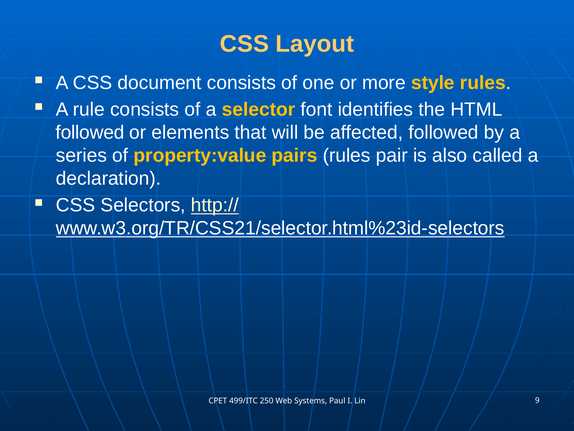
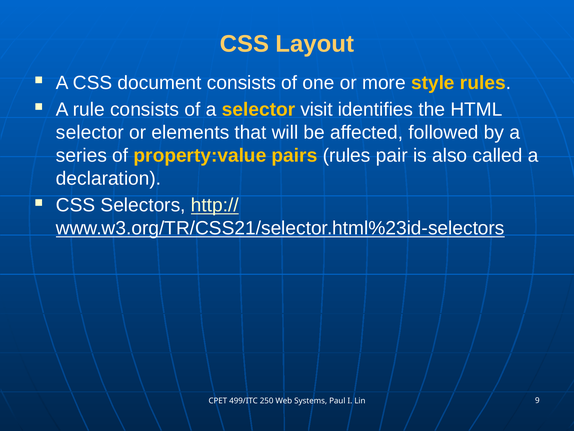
font: font -> visit
followed at (90, 132): followed -> selector
